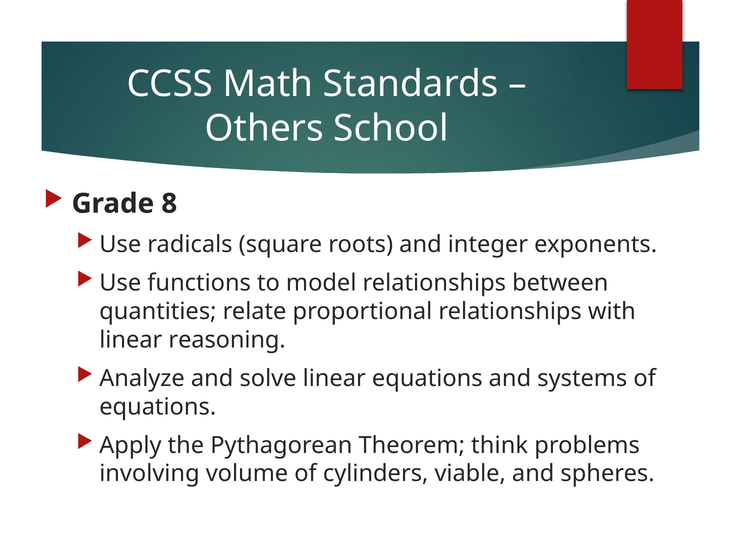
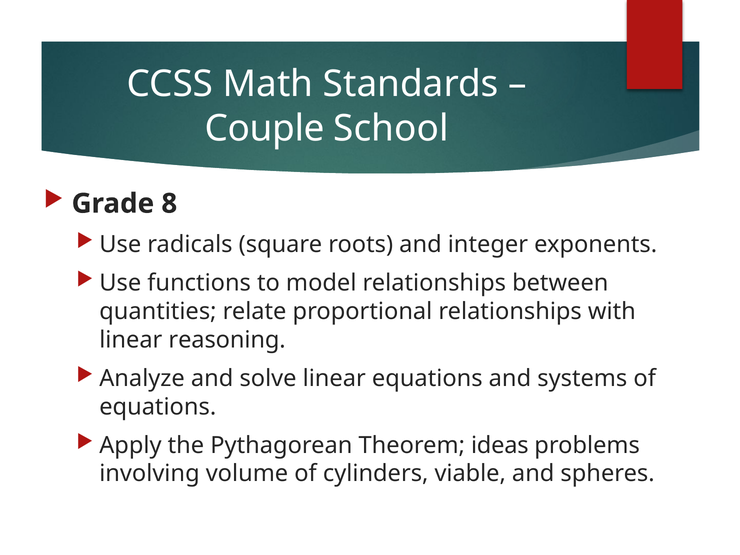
Others: Others -> Couple
think: think -> ideas
